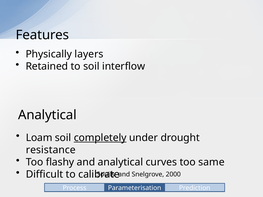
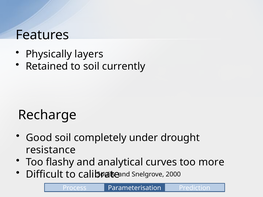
interflow: interflow -> currently
Analytical at (47, 115): Analytical -> Recharge
Loam: Loam -> Good
completely underline: present -> none
same: same -> more
